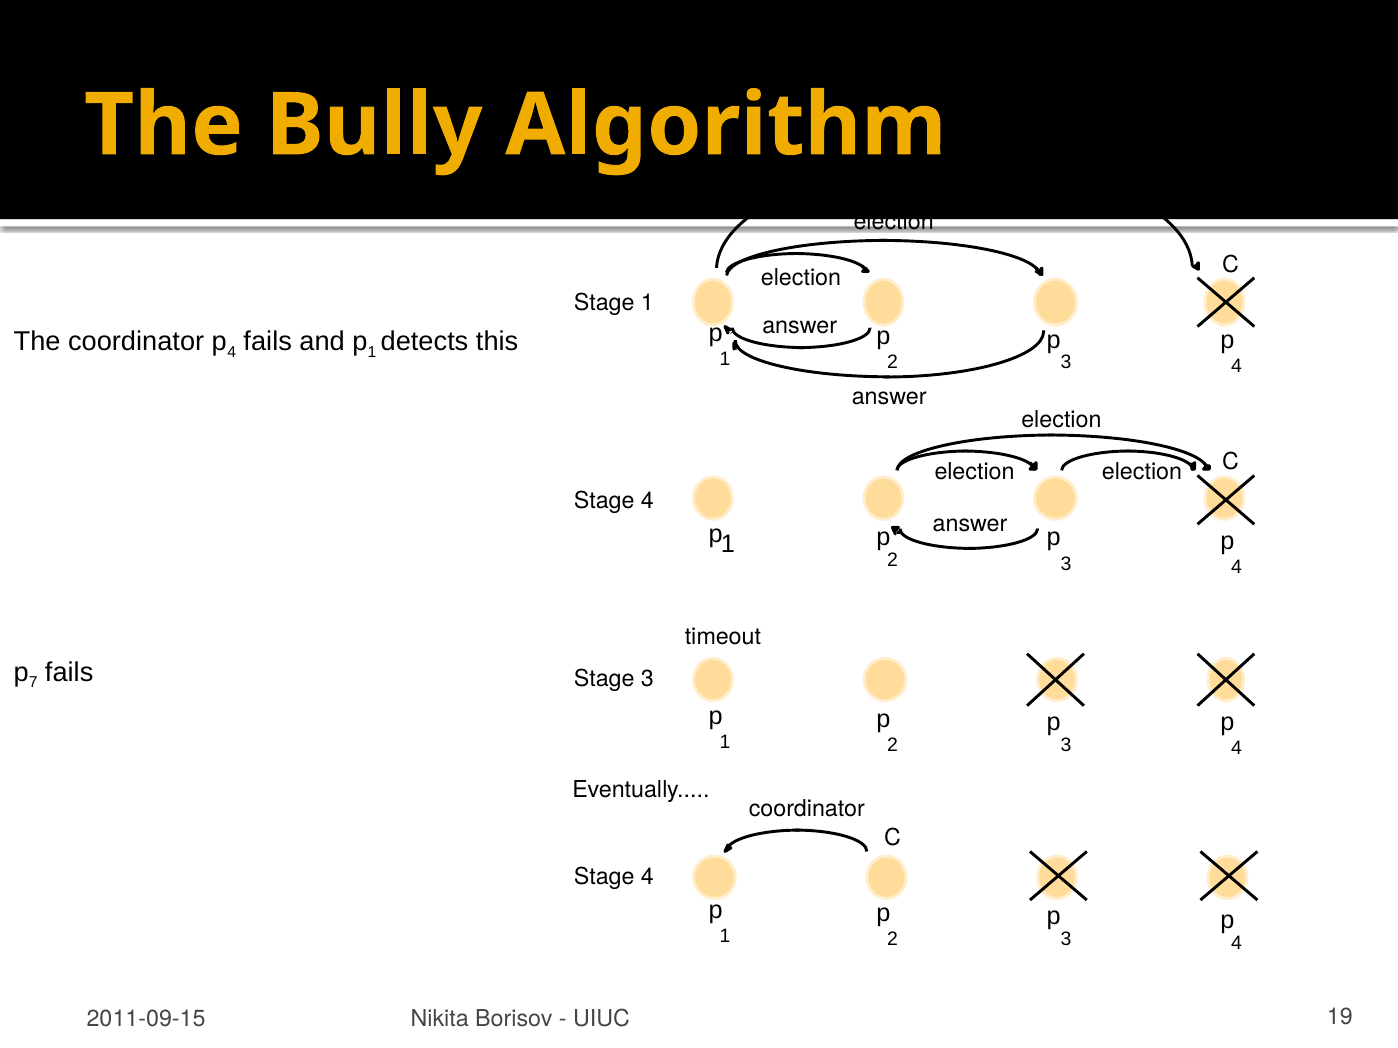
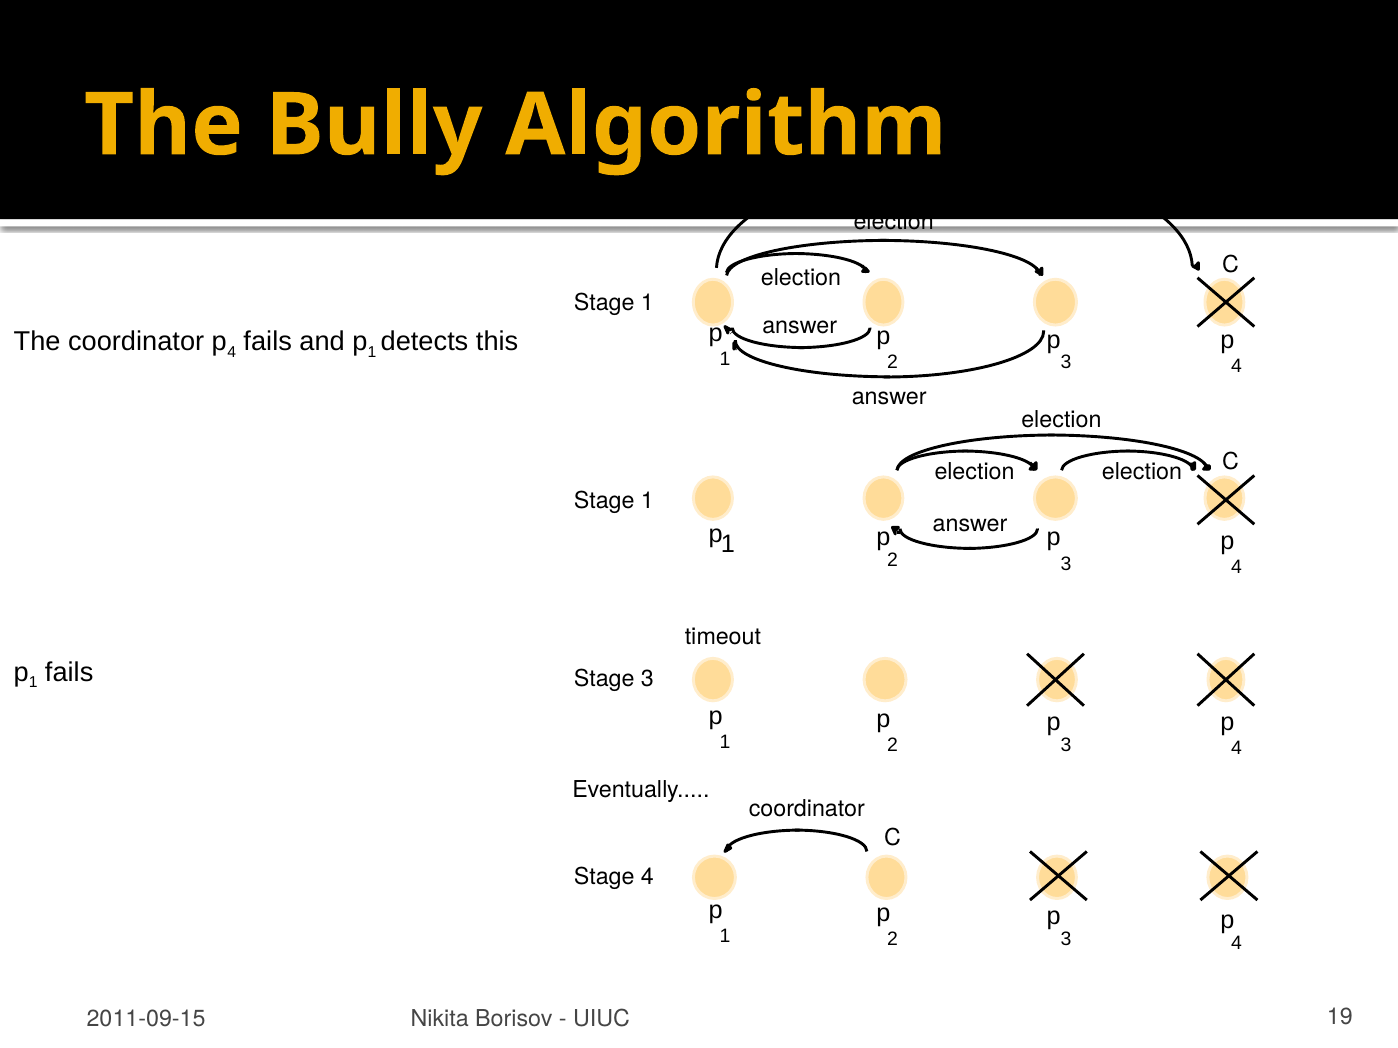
4 at (647, 501): 4 -> 1
7 at (33, 683): 7 -> 1
